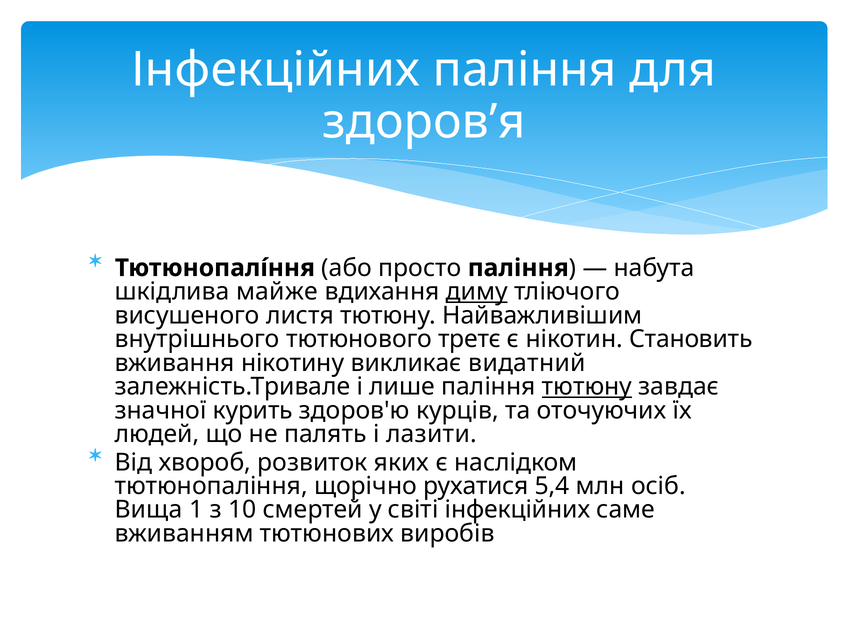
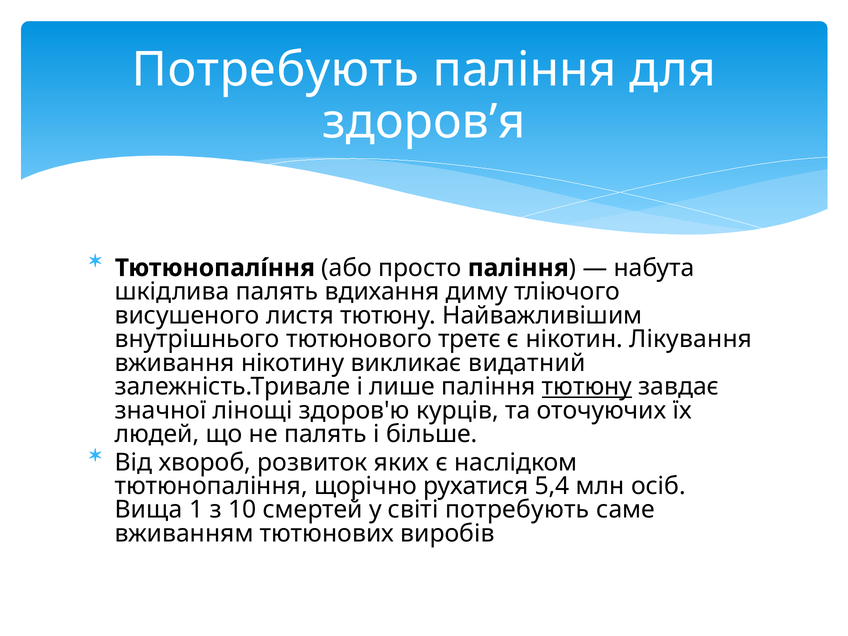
Інфекційних at (276, 70): Інфекційних -> Потребують
шкідлива майже: майже -> палять
диму underline: present -> none
Становить: Становить -> Лікування
курить: курить -> лінощі
лазити: лазити -> більше
світі інфекційних: інфекційних -> потребують
